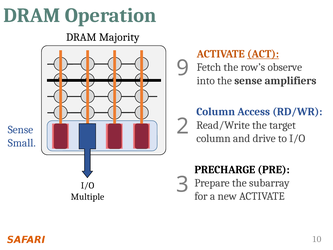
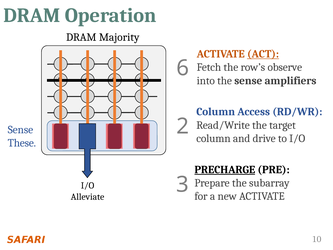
9: 9 -> 6
Small: Small -> These
PRECHARGE underline: none -> present
Multiple: Multiple -> Alleviate
